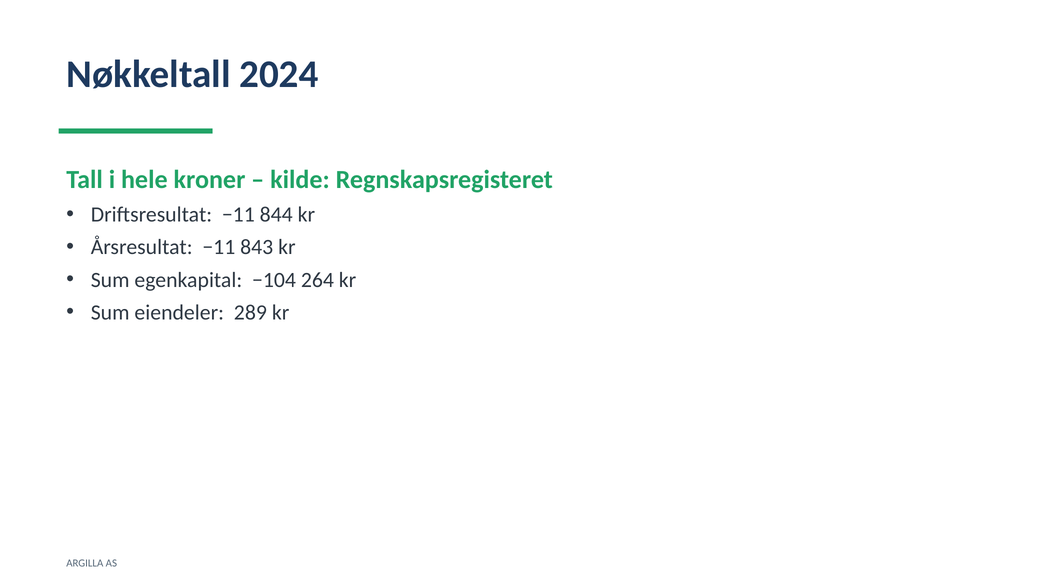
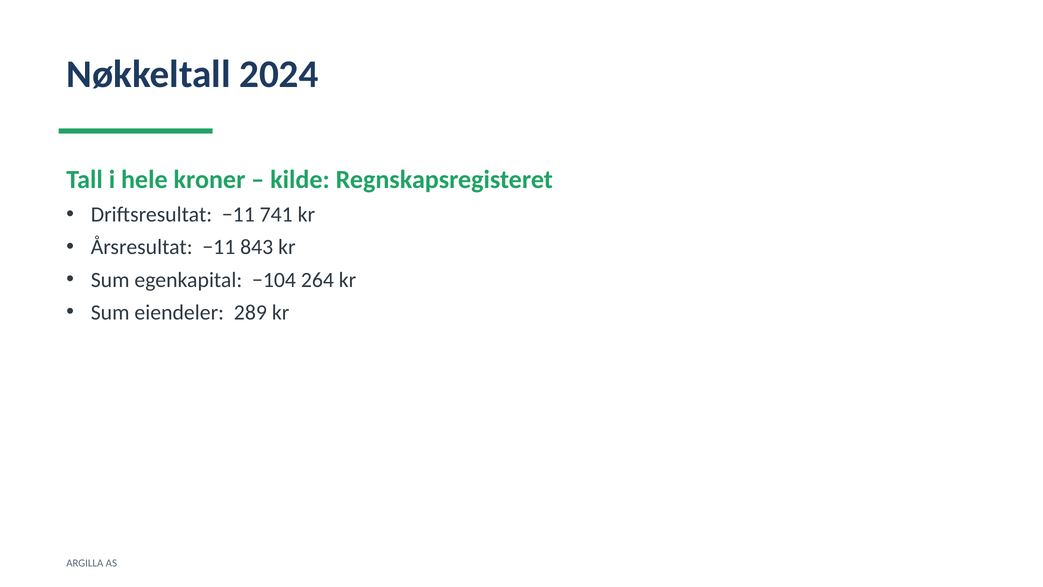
844: 844 -> 741
